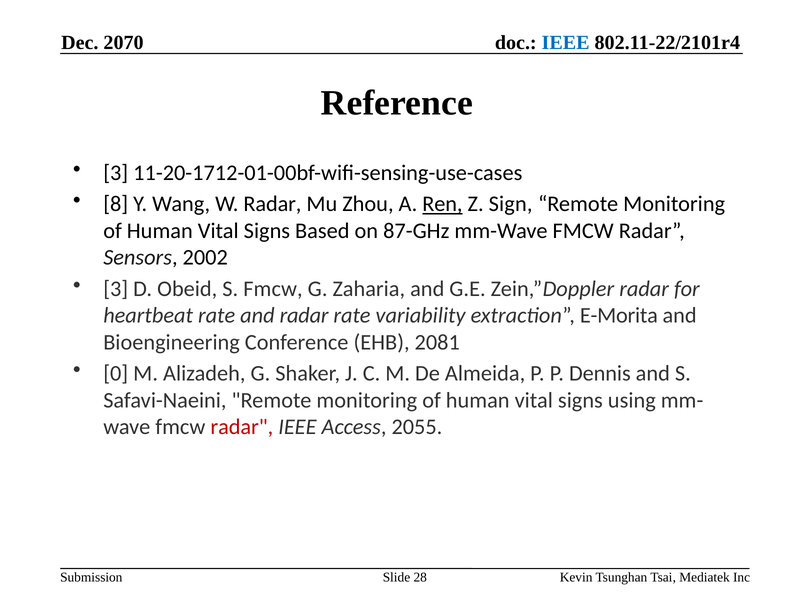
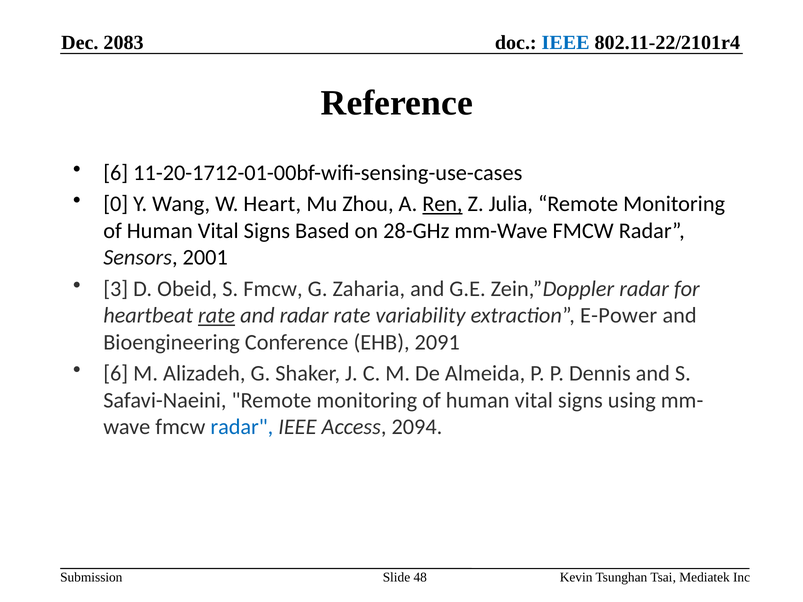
2070: 2070 -> 2083
3 at (116, 173): 3 -> 6
8: 8 -> 0
W Radar: Radar -> Heart
Sign: Sign -> Julia
87-GHz: 87-GHz -> 28-GHz
2002: 2002 -> 2001
rate at (217, 316) underline: none -> present
E-Morita: E-Morita -> E-Power
2081: 2081 -> 2091
0 at (116, 374): 0 -> 6
radar at (242, 427) colour: red -> blue
2055: 2055 -> 2094
28: 28 -> 48
